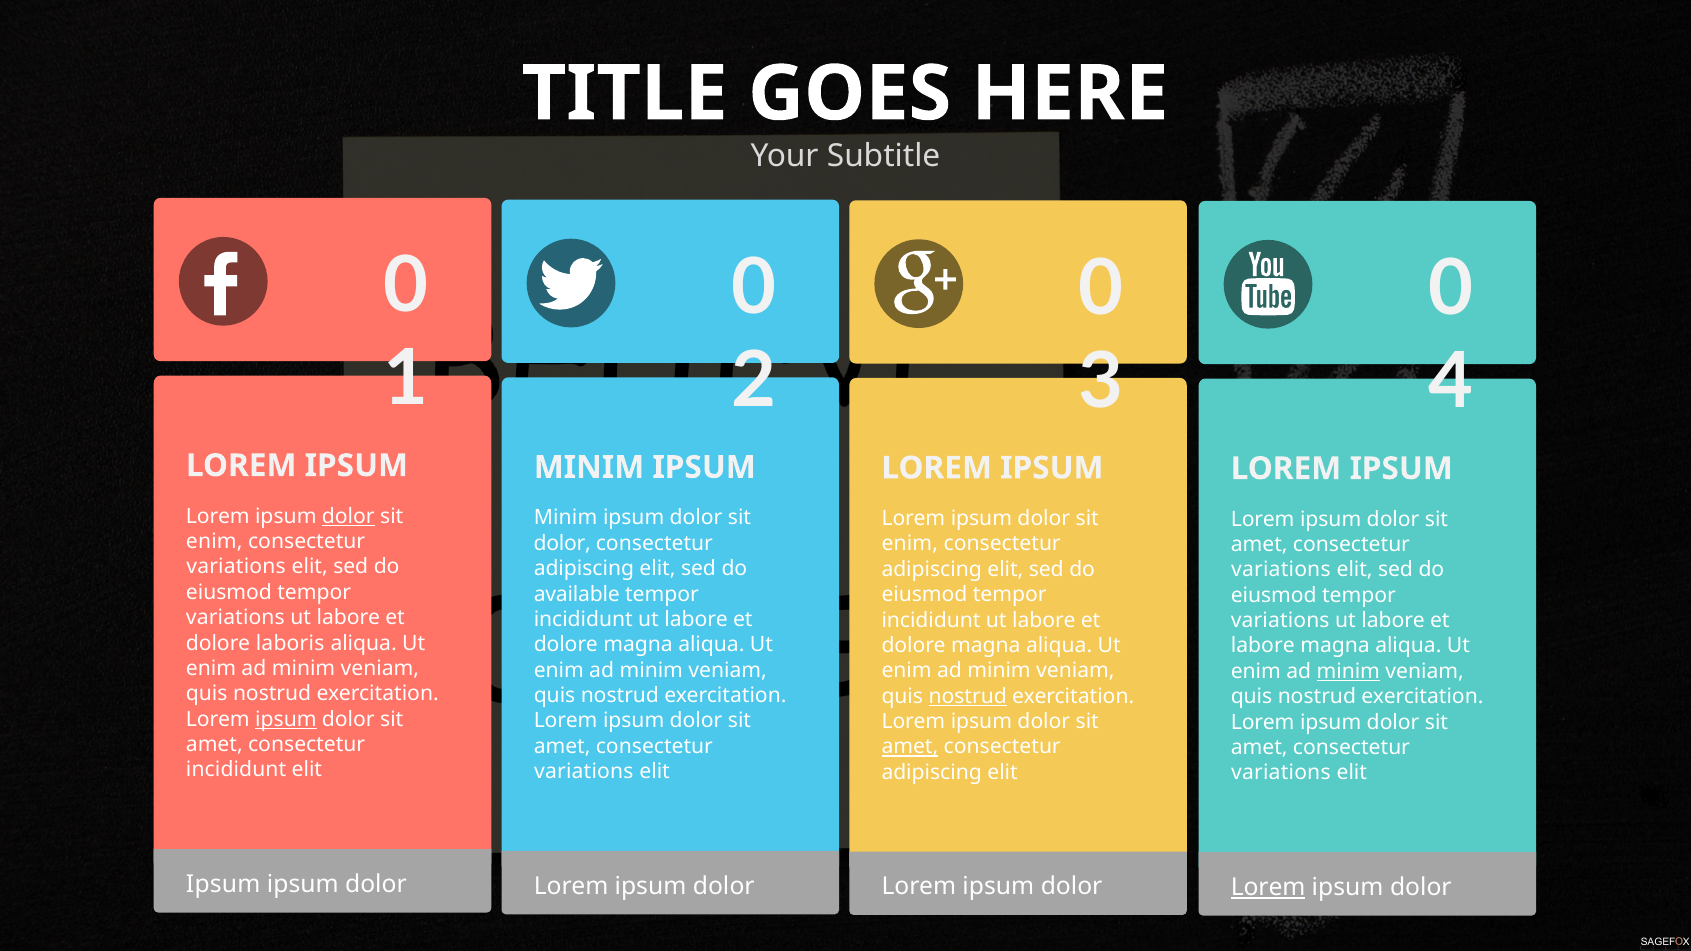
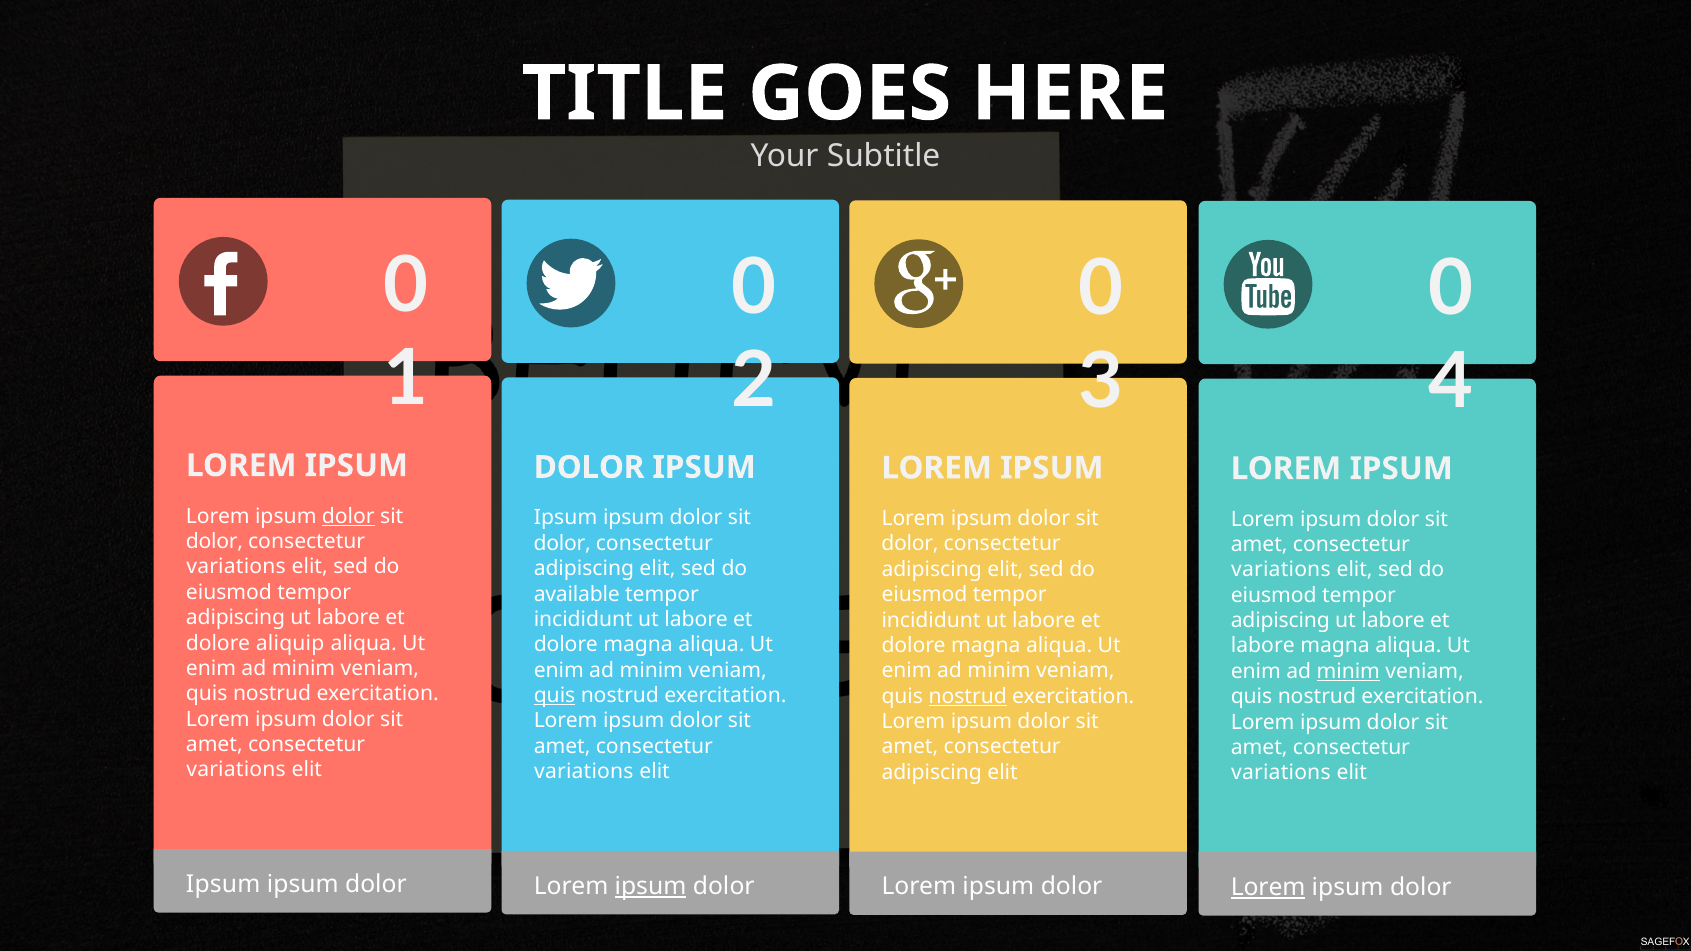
MINIM at (589, 467): MINIM -> DOLOR
Minim at (566, 518): Minim -> Ipsum
enim at (214, 542): enim -> dolor
enim at (910, 544): enim -> dolor
variations at (235, 618): variations -> adipiscing
variations at (1280, 621): variations -> adipiscing
laboris: laboris -> aliquip
quis at (555, 696) underline: none -> present
ipsum at (286, 719) underline: present -> none
amet at (910, 747) underline: present -> none
incididunt at (236, 770): incididunt -> variations
ipsum at (651, 886) underline: none -> present
